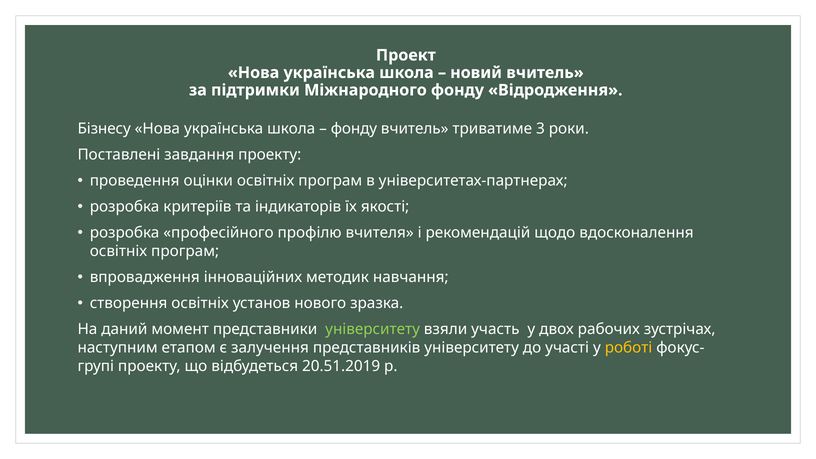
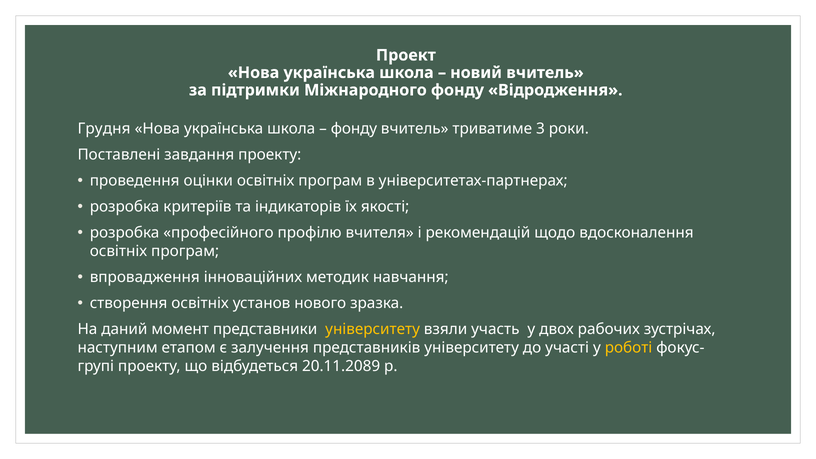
Бізнесу: Бізнесу -> Грудня
університету at (373, 329) colour: light green -> yellow
20.51.2019: 20.51.2019 -> 20.11.2089
